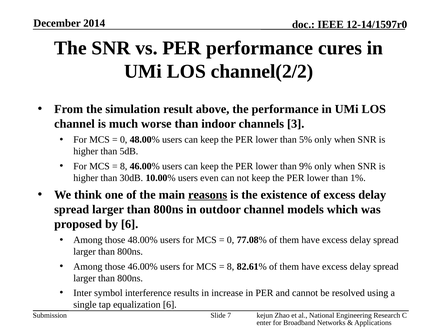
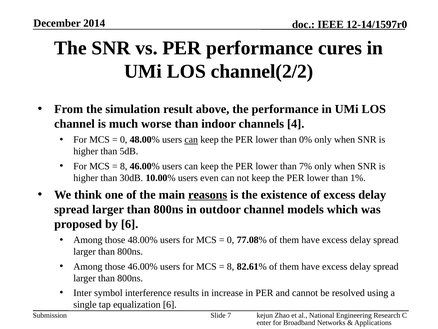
3: 3 -> 4
can at (191, 139) underline: none -> present
5%: 5% -> 0%
9%: 9% -> 7%
